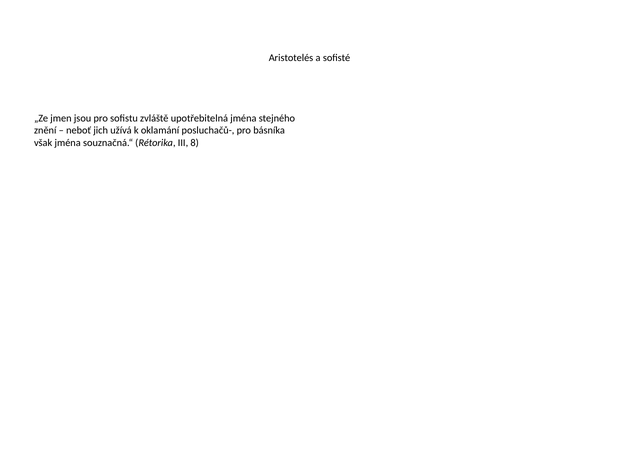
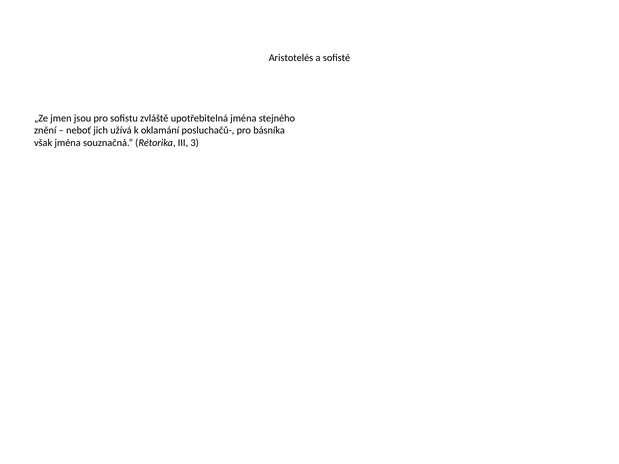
8: 8 -> 3
